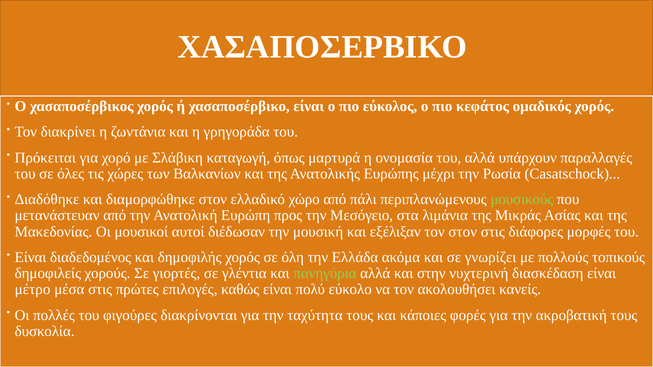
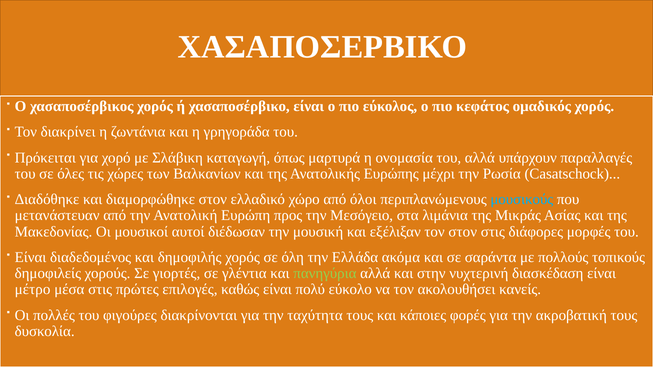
πάλι: πάλι -> όλοι
μουσικούς colour: light green -> light blue
γνωρίζει: γνωρίζει -> σαράντα
